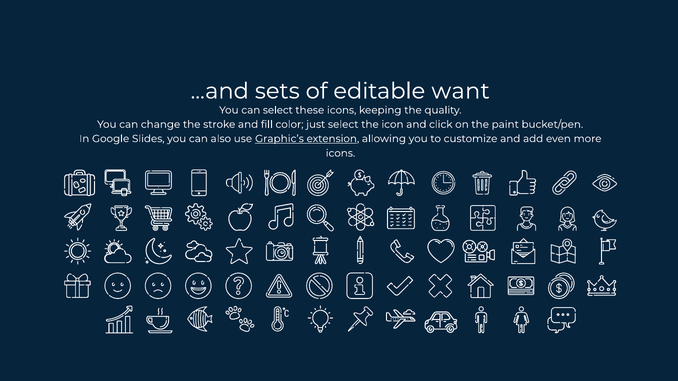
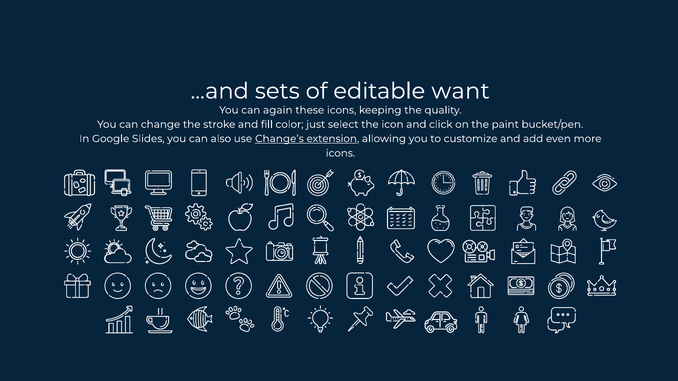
can select: select -> again
Graphic’s: Graphic’s -> Change’s
